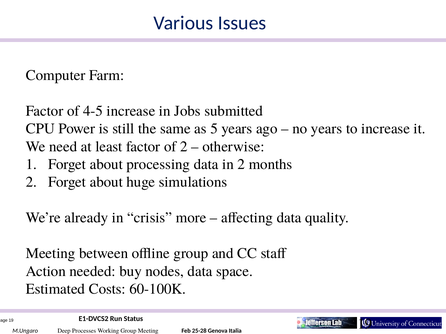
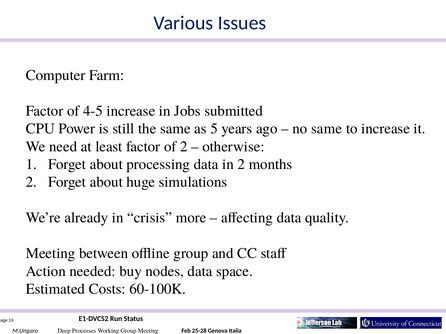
no years: years -> same
